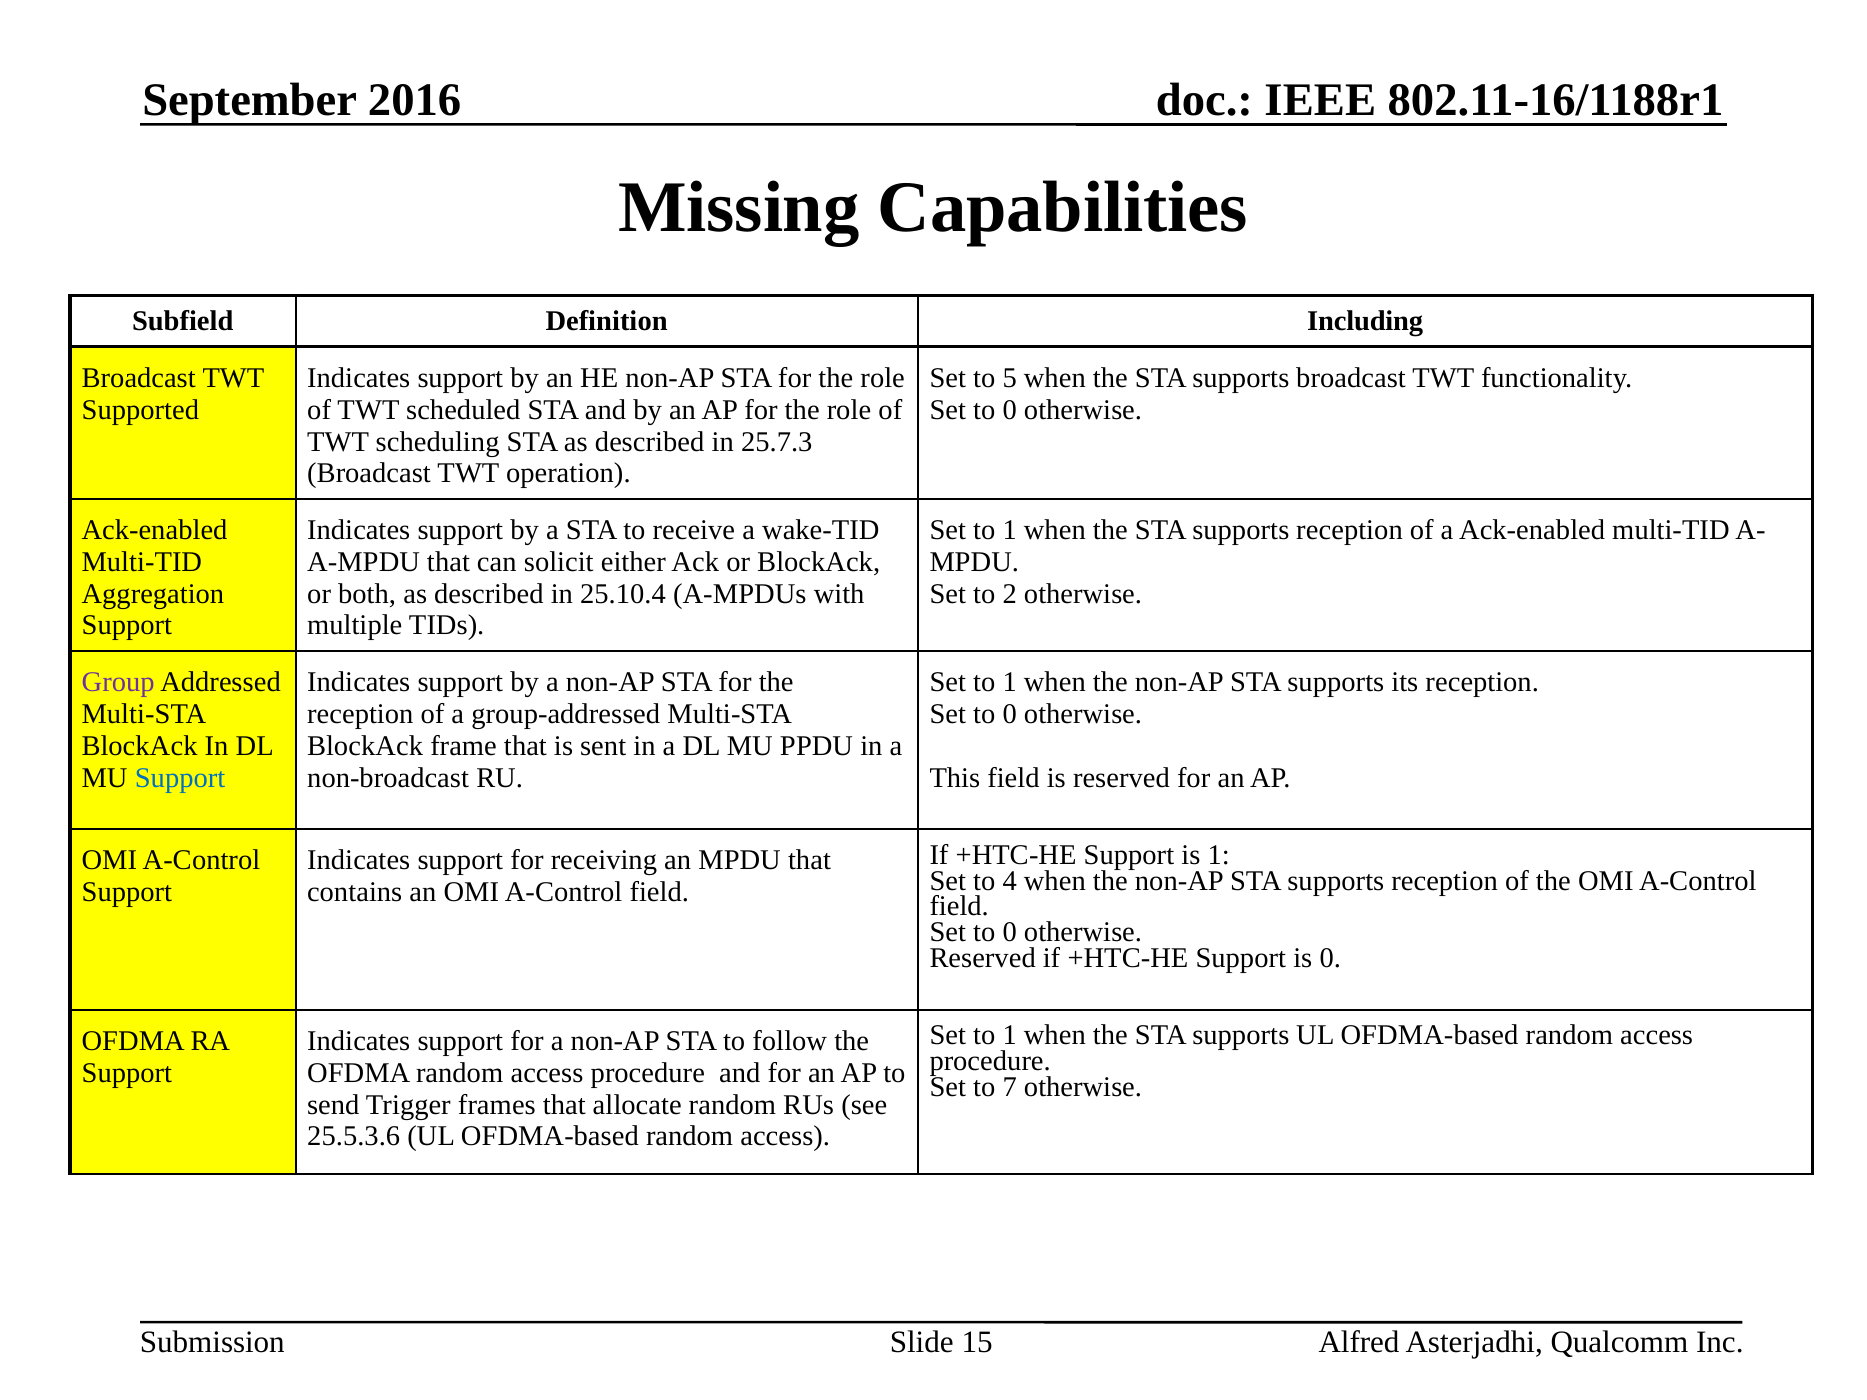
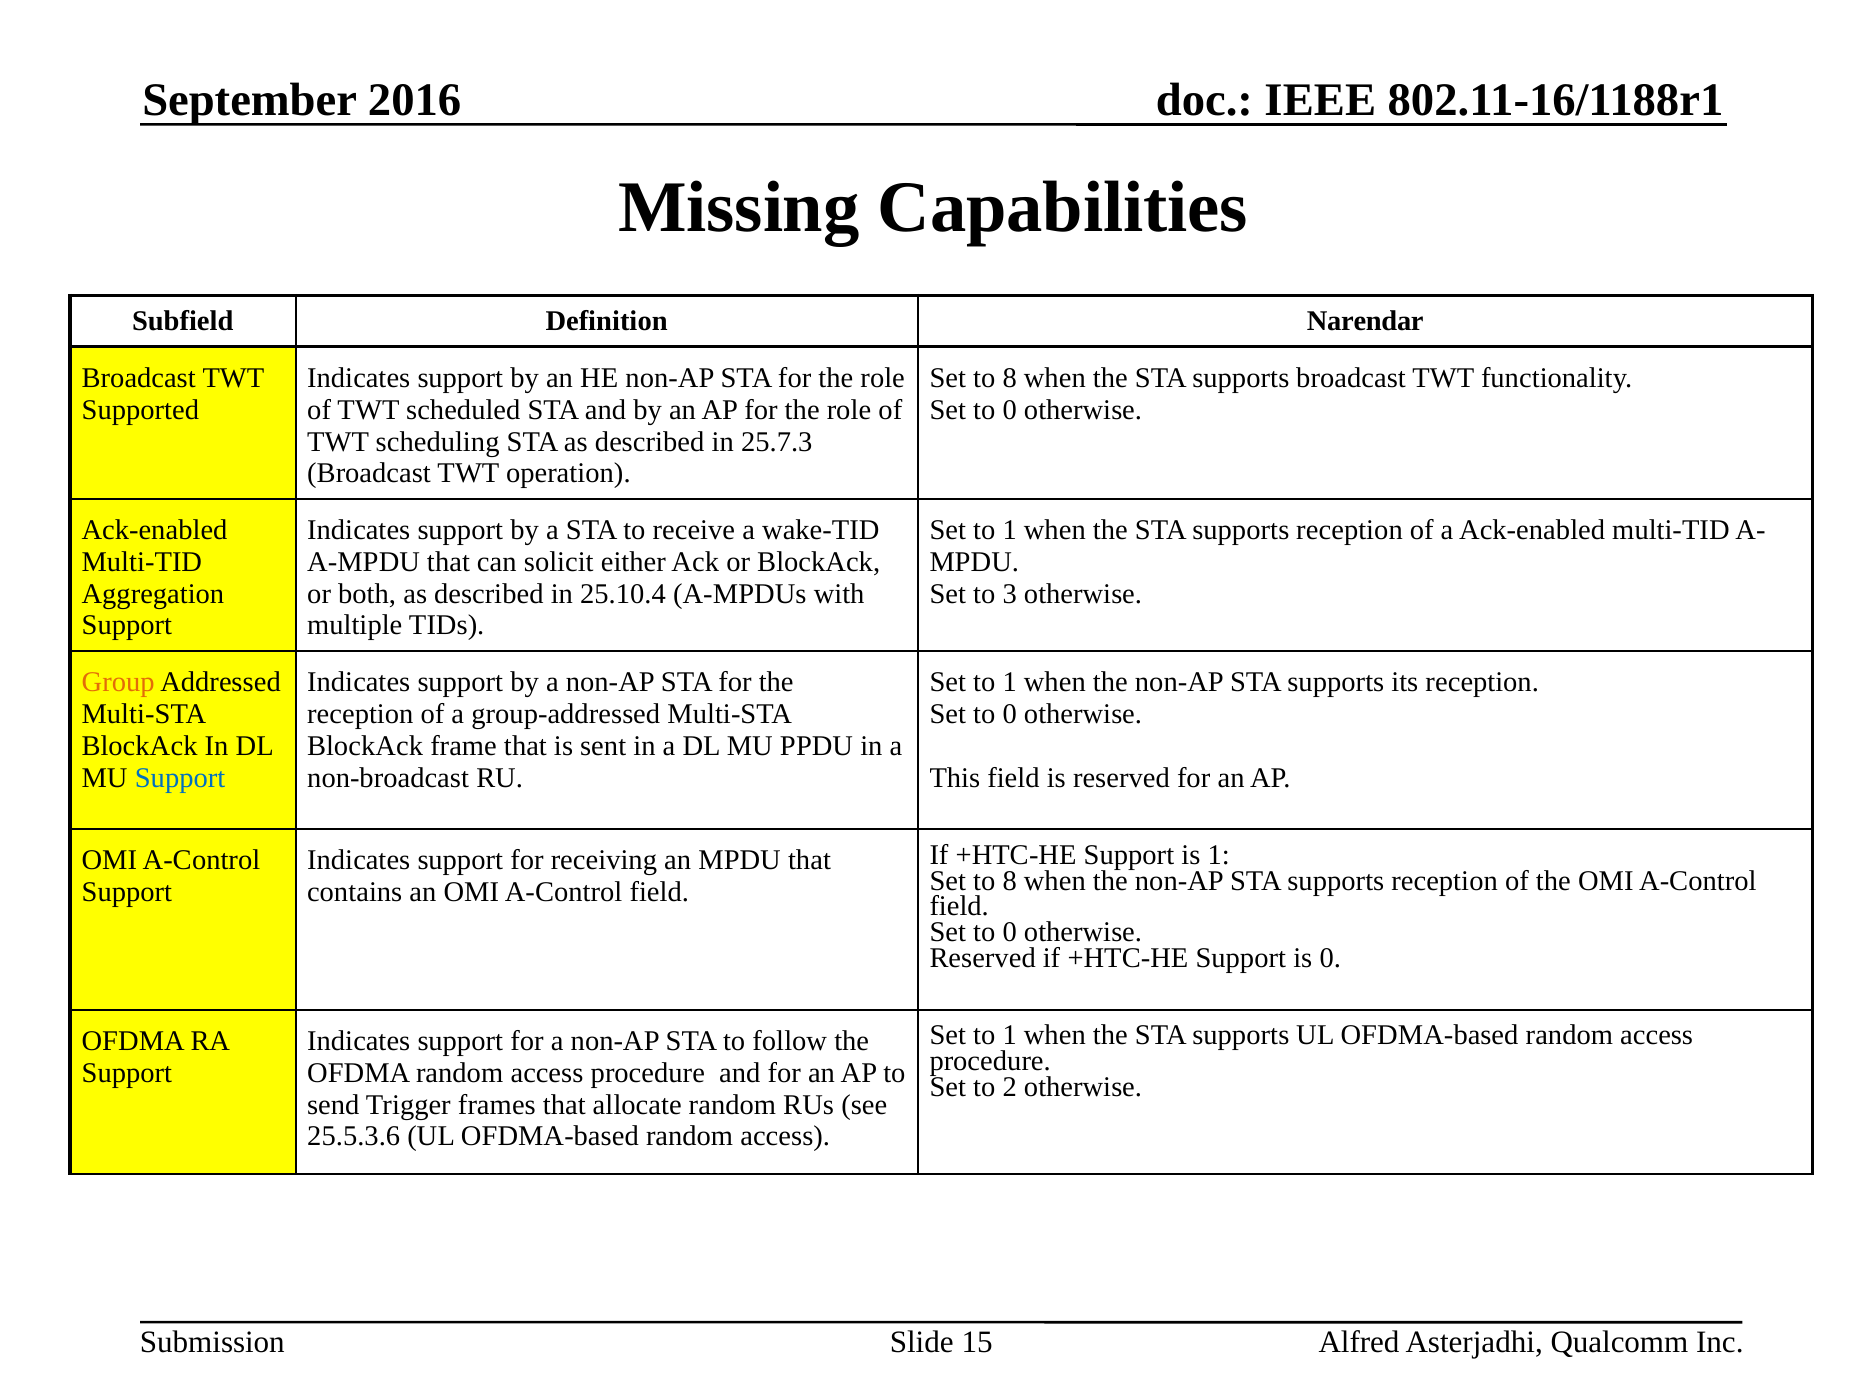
Including: Including -> Narendar
5 at (1010, 378): 5 -> 8
2: 2 -> 3
Group colour: purple -> orange
4 at (1010, 881): 4 -> 8
7: 7 -> 2
